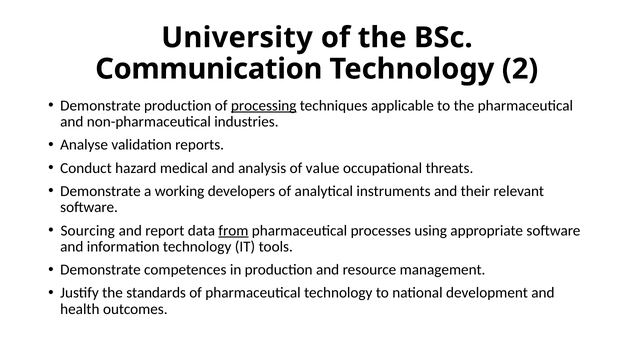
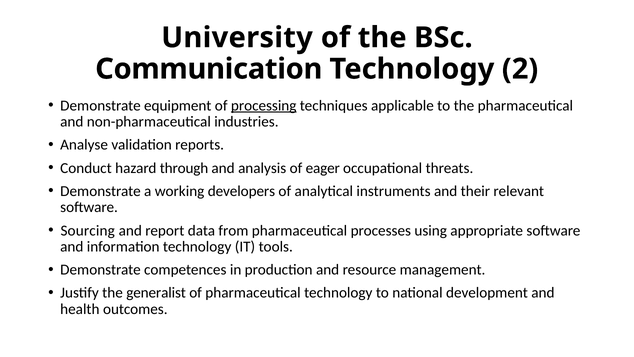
Demonstrate production: production -> equipment
medical: medical -> through
value: value -> eager
from underline: present -> none
standards: standards -> generalist
